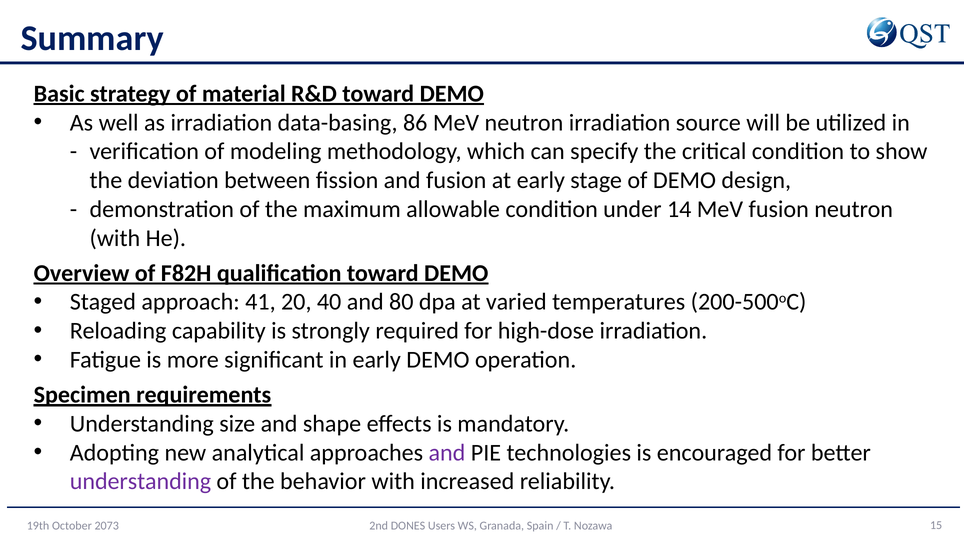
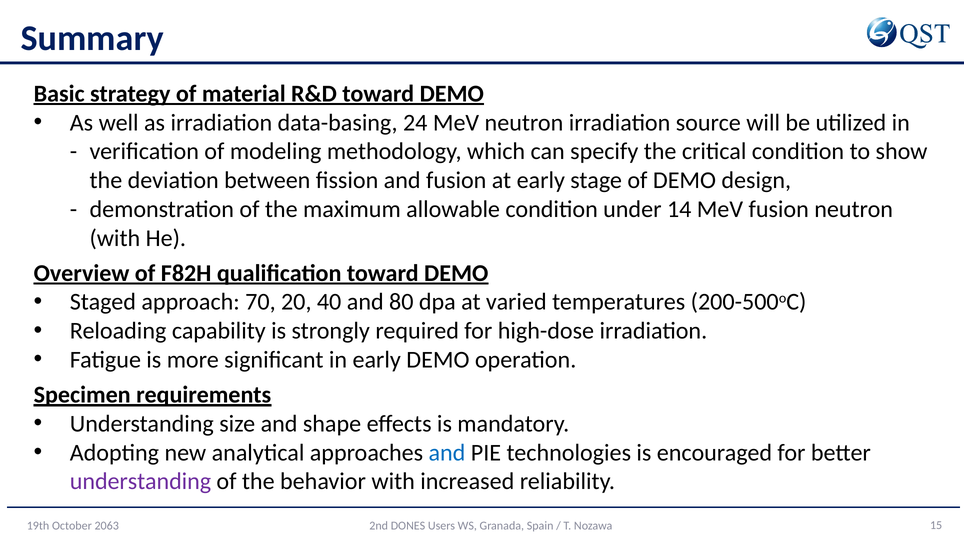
86: 86 -> 24
41: 41 -> 70
and at (447, 453) colour: purple -> blue
2073: 2073 -> 2063
